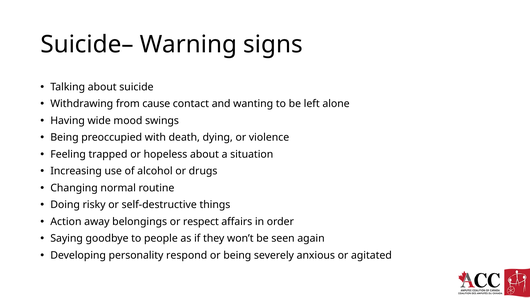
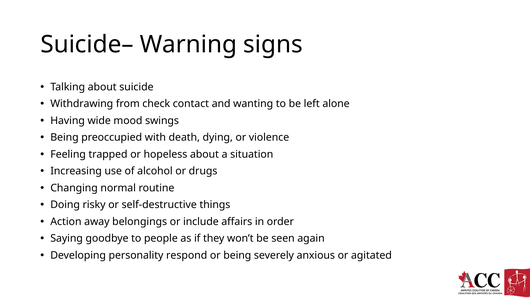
cause: cause -> check
respect: respect -> include
